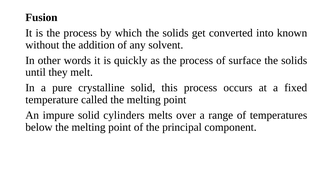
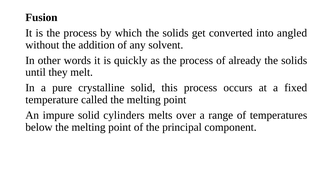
known: known -> angled
surface: surface -> already
